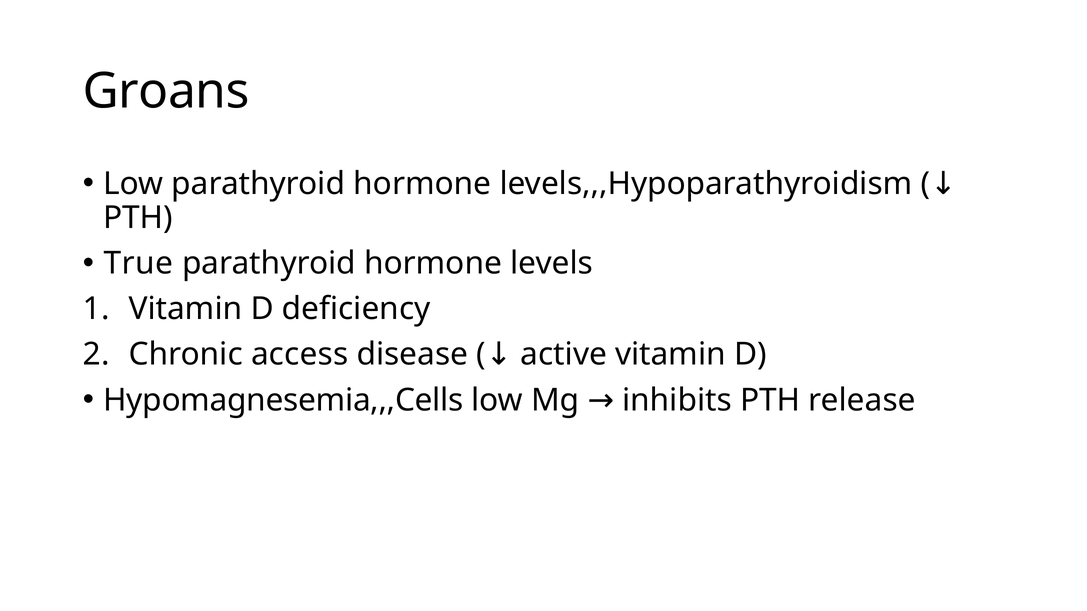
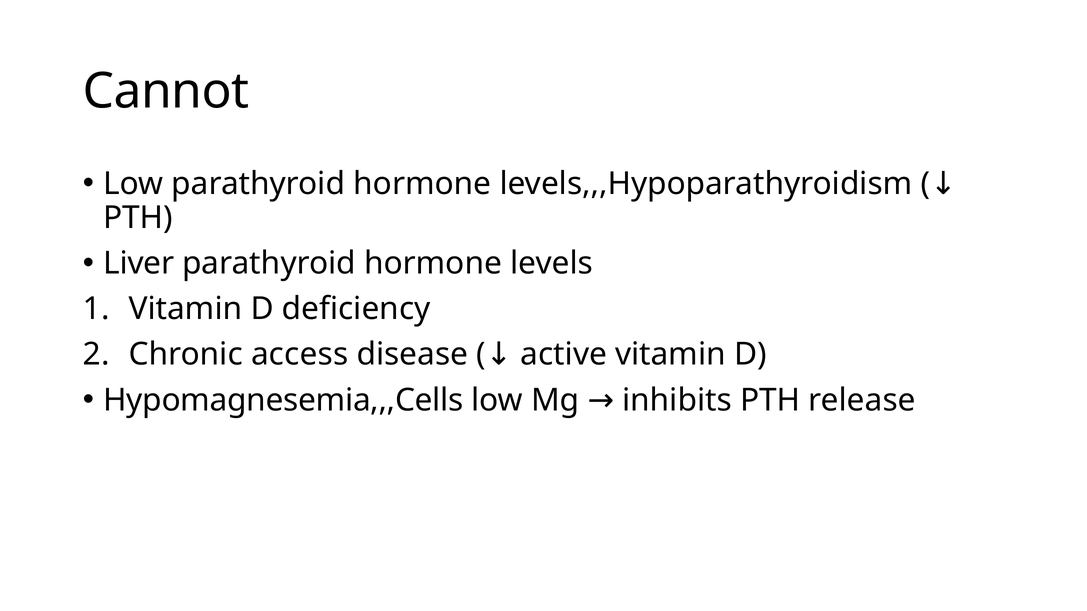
Groans: Groans -> Cannot
True: True -> Liver
